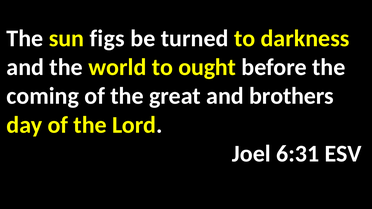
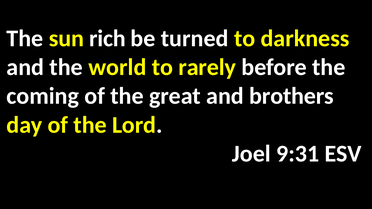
figs: figs -> rich
ought: ought -> rarely
6:31: 6:31 -> 9:31
